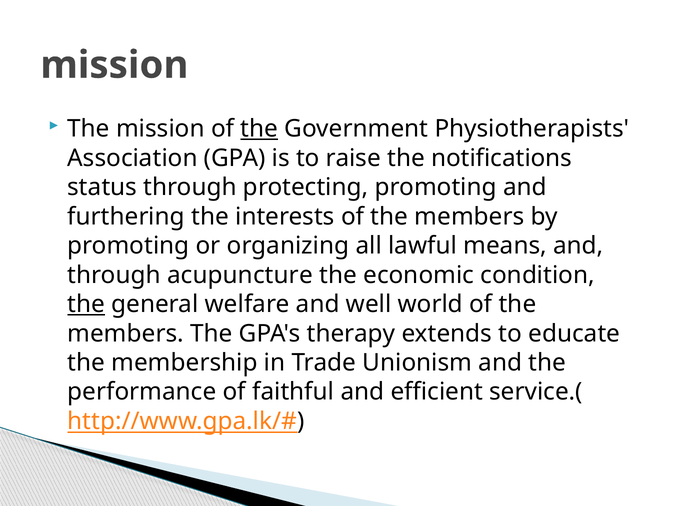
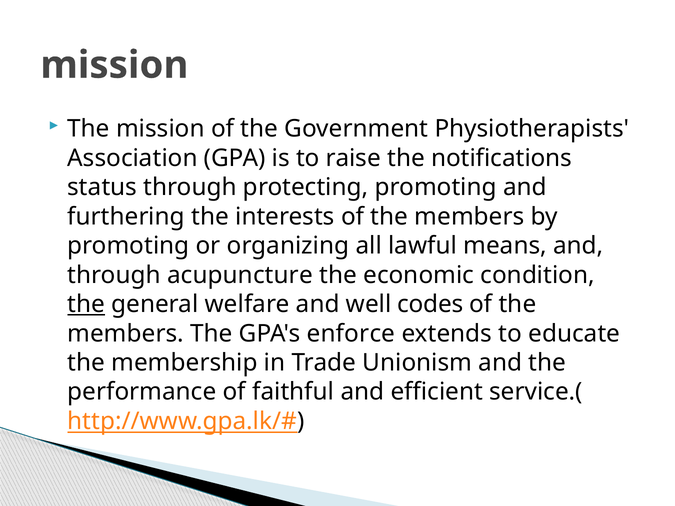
the at (259, 129) underline: present -> none
world: world -> codes
therapy: therapy -> enforce
